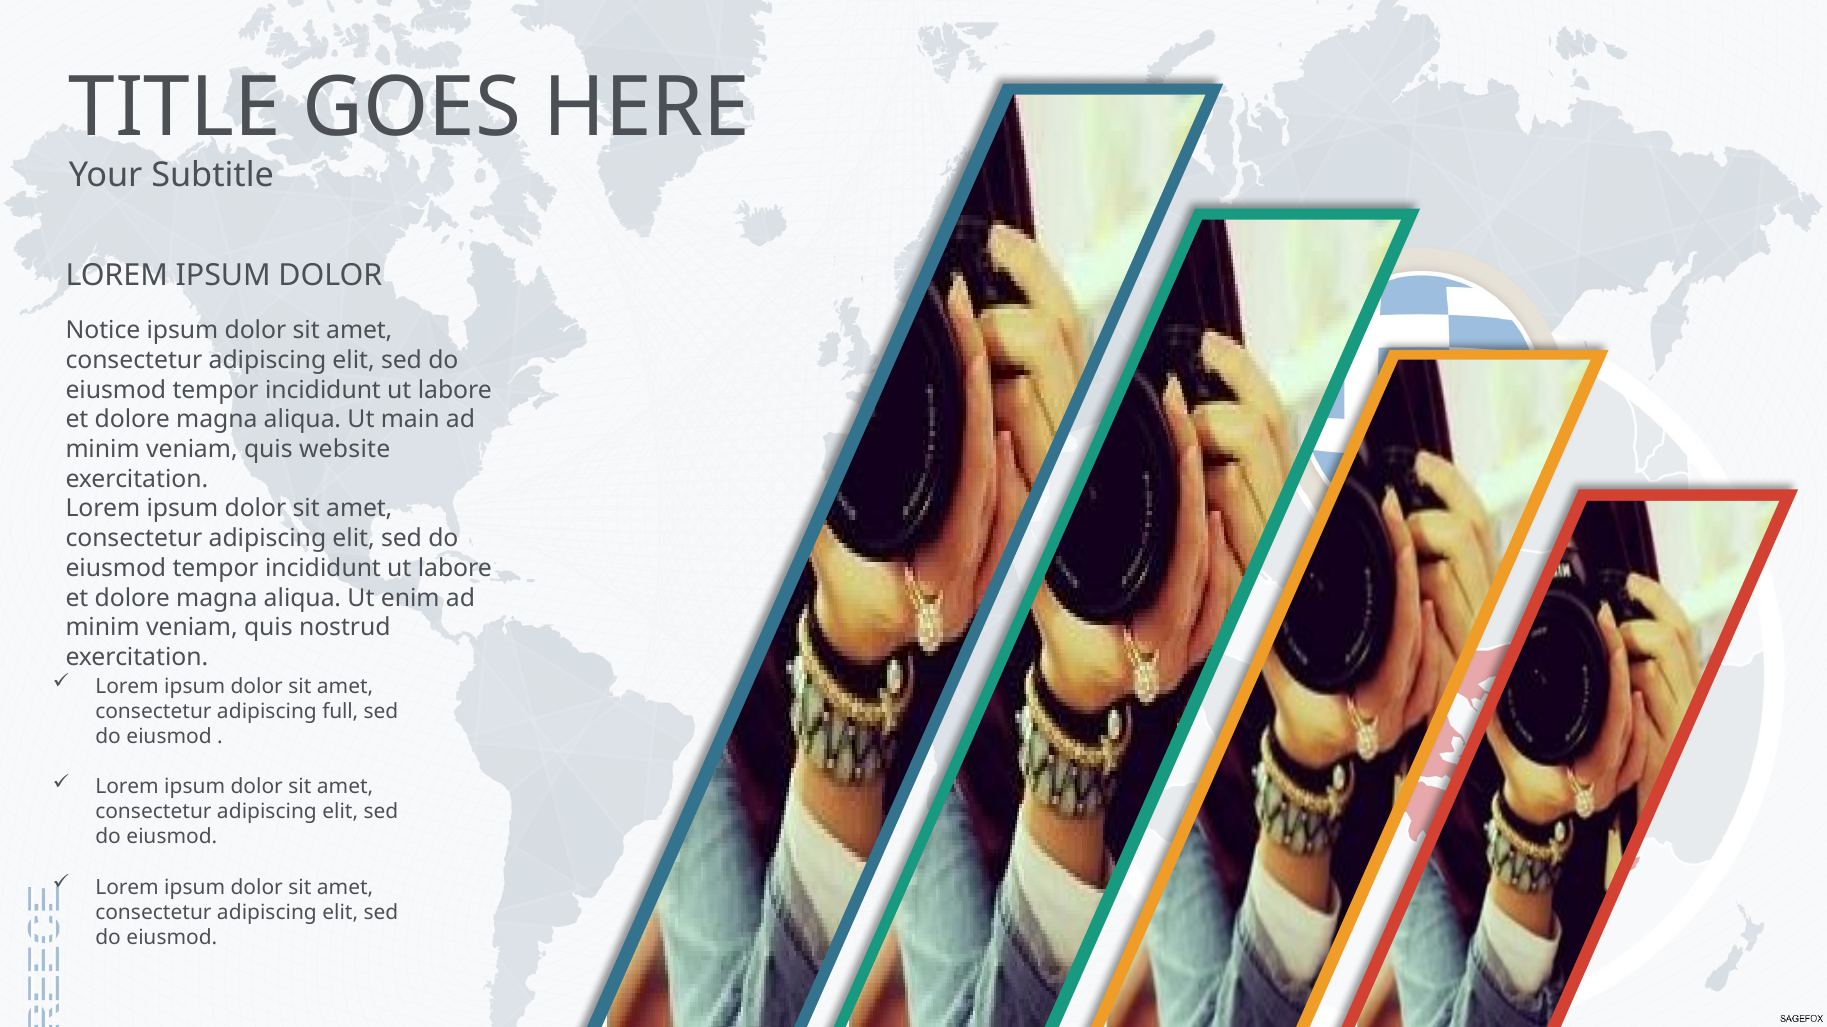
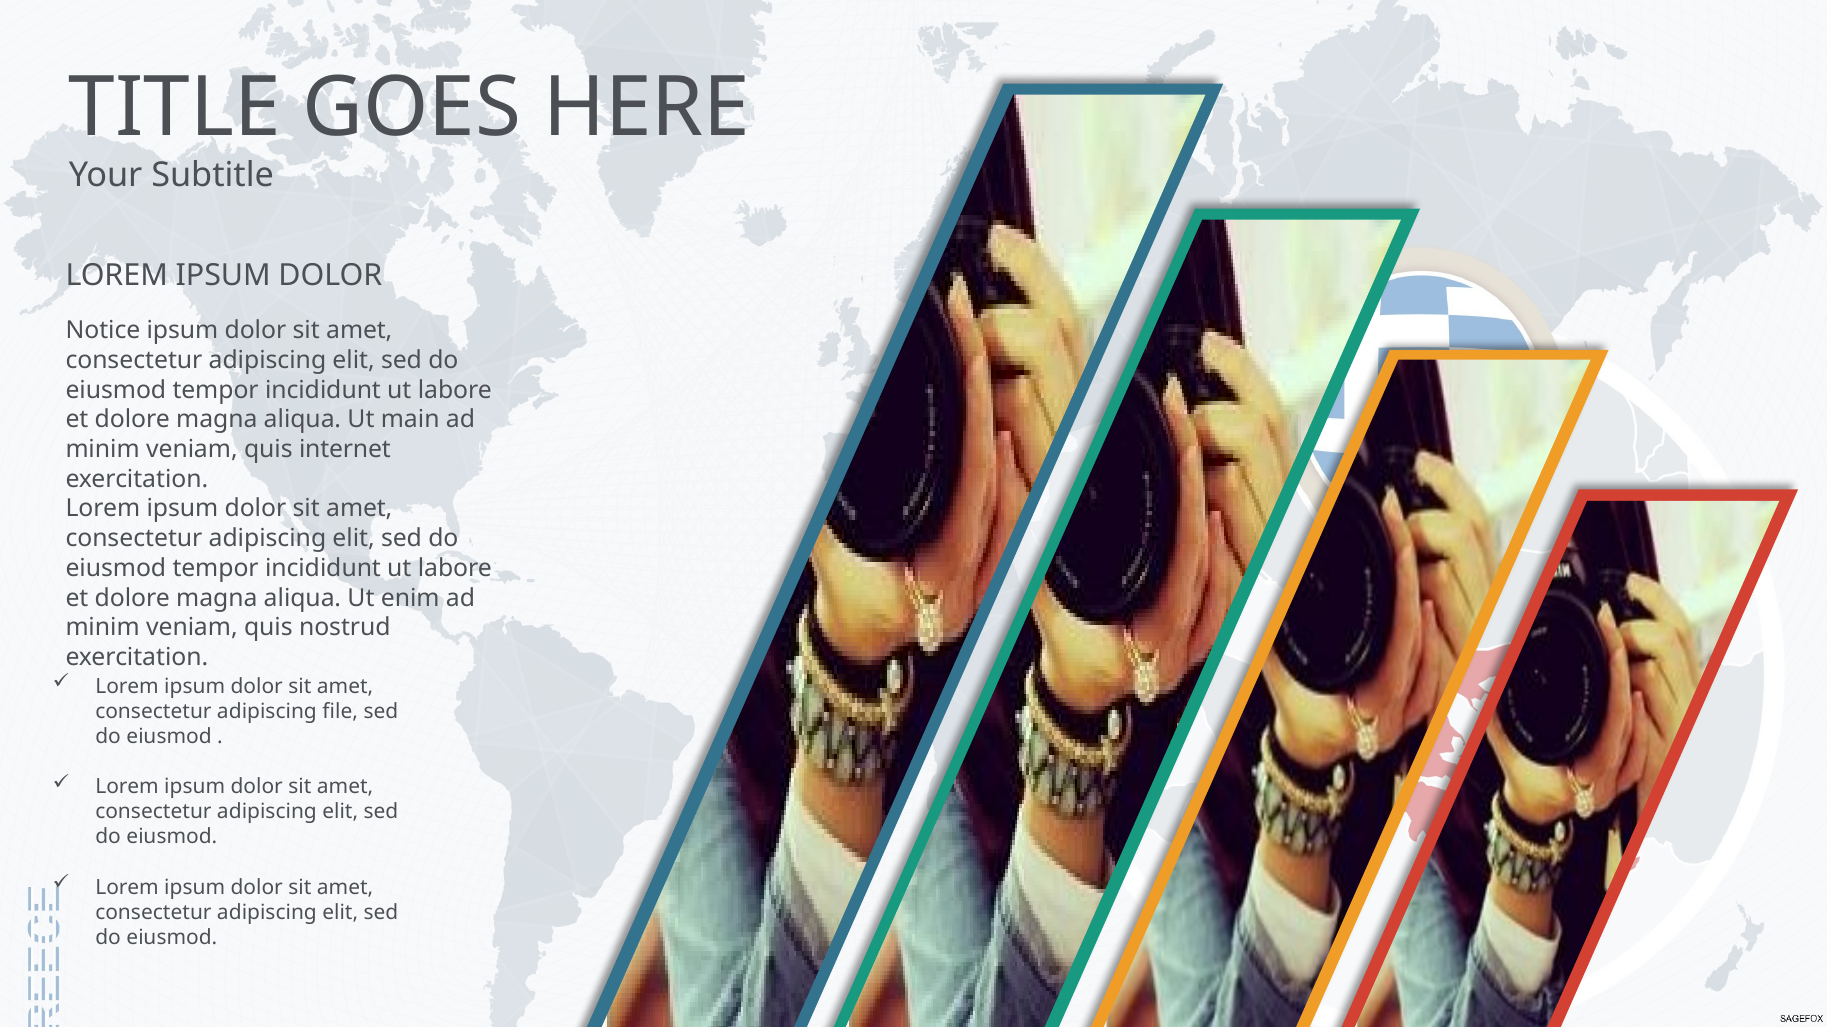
website: website -> internet
full: full -> file
